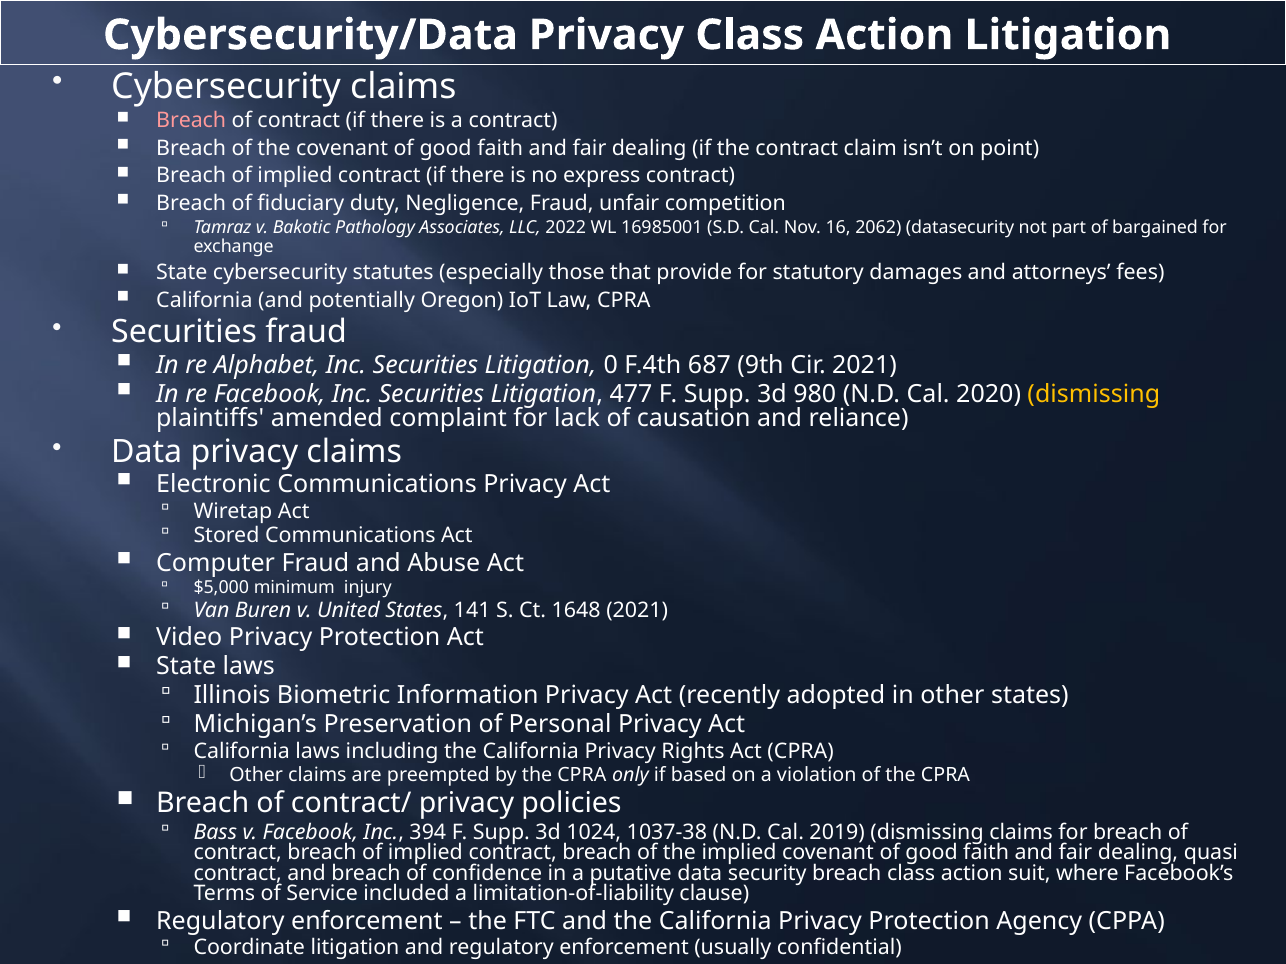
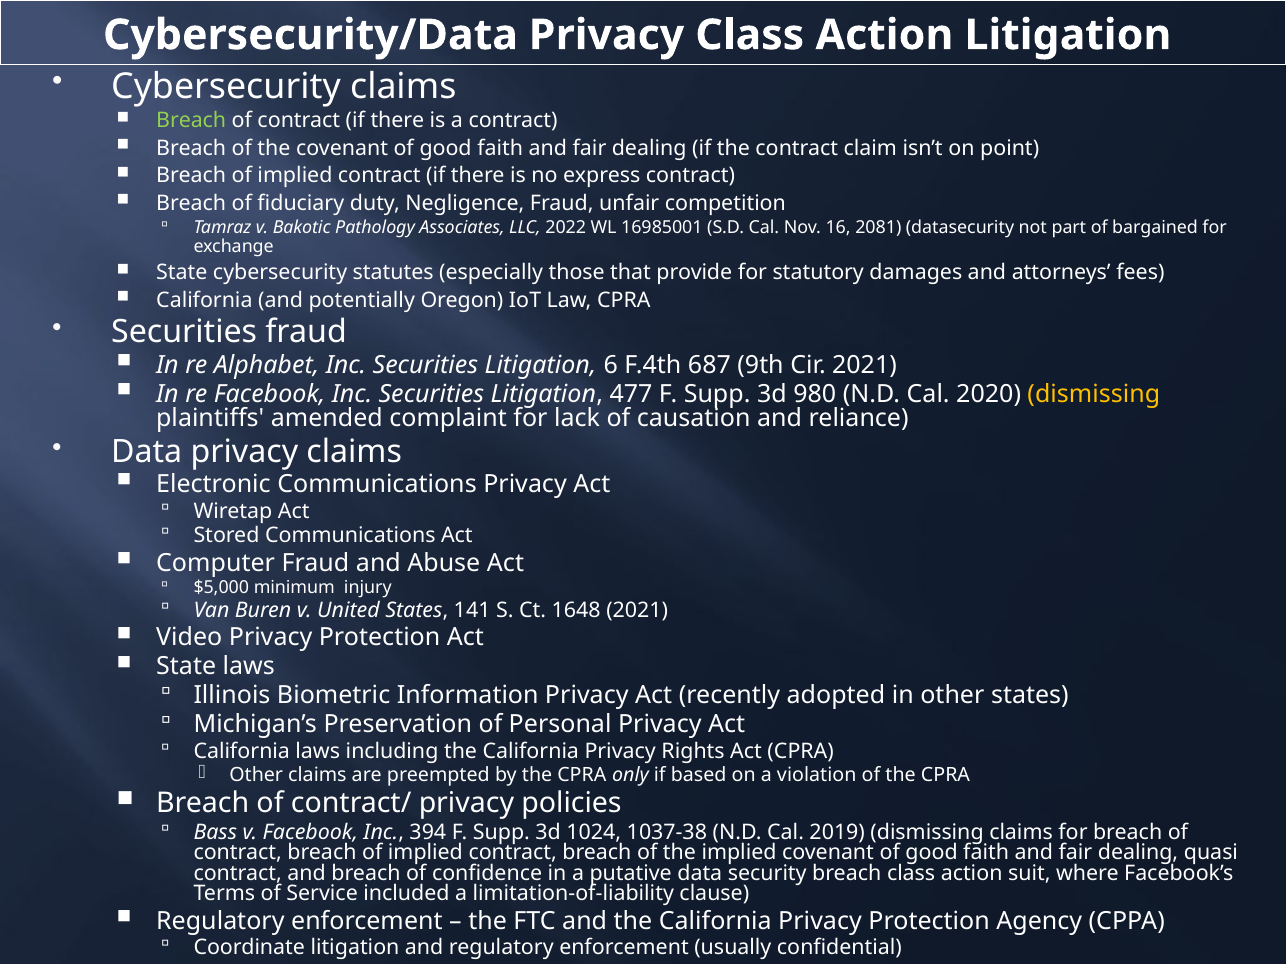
Breach at (191, 121) colour: pink -> light green
2062: 2062 -> 2081
0: 0 -> 6
